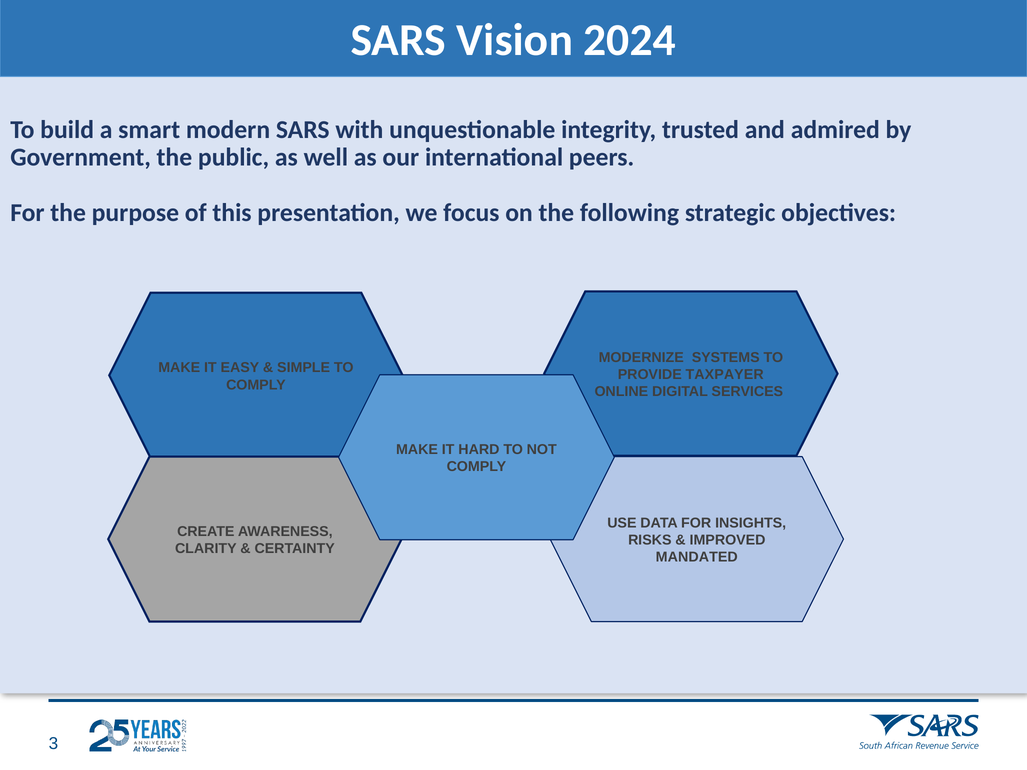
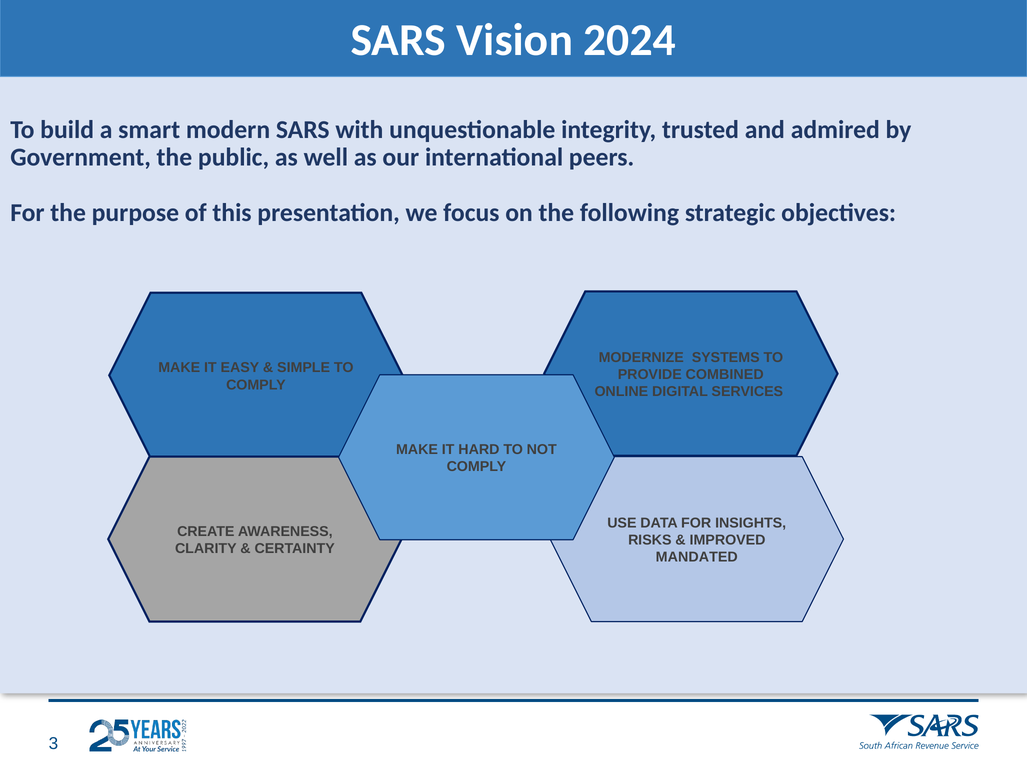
TAXPAYER: TAXPAYER -> COMBINED
